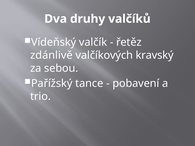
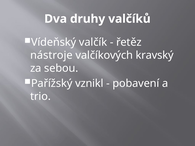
zdánlivě: zdánlivě -> nástroje
tance: tance -> vznikl
